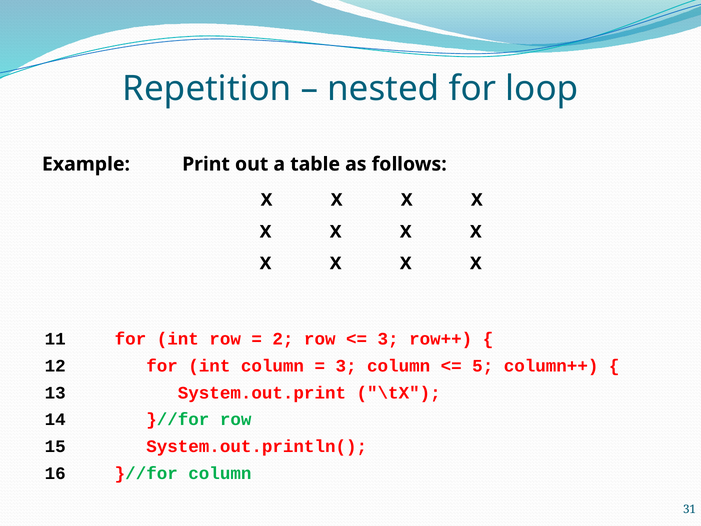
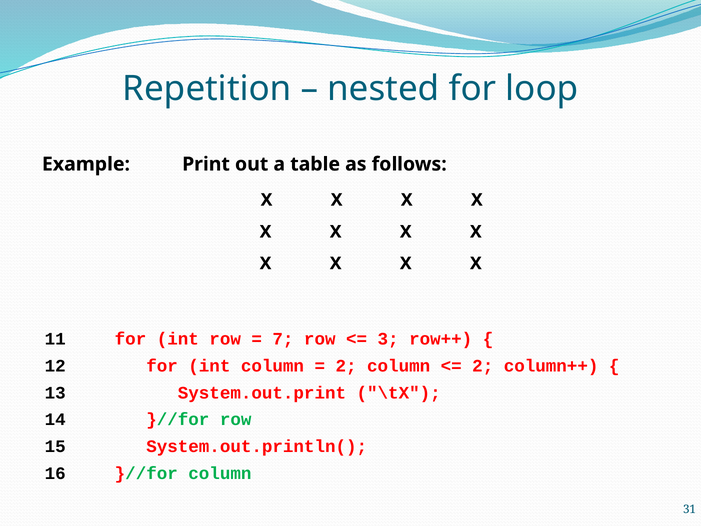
2: 2 -> 7
3 at (346, 366): 3 -> 2
5 at (483, 366): 5 -> 2
